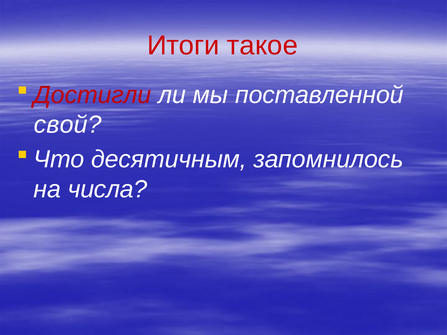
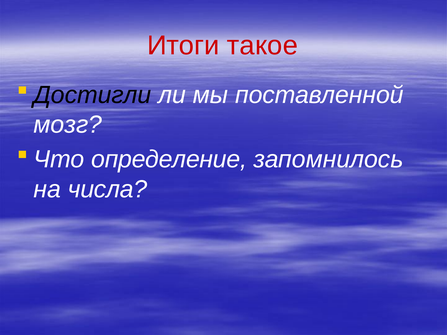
Достигли colour: red -> black
свой: свой -> мозг
десятичным: десятичным -> определение
